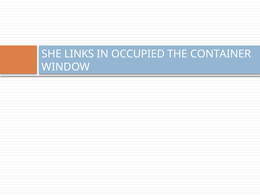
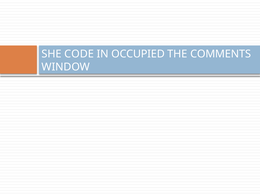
LINKS: LINKS -> CODE
CONTAINER: CONTAINER -> COMMENTS
